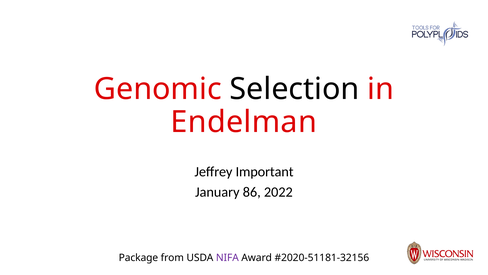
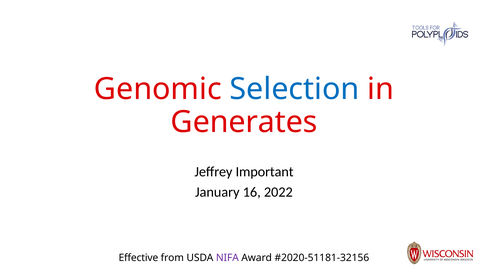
Selection colour: black -> blue
Endelman: Endelman -> Generates
86: 86 -> 16
Package: Package -> Effective
